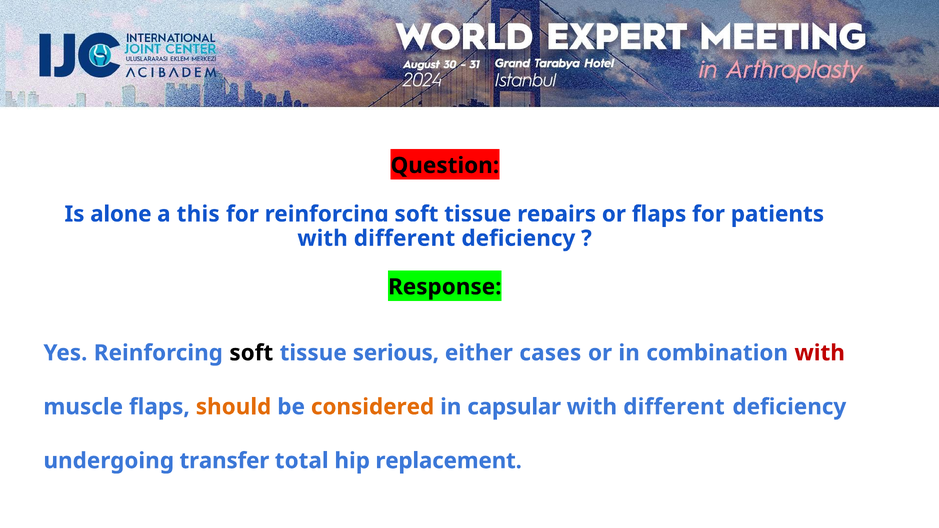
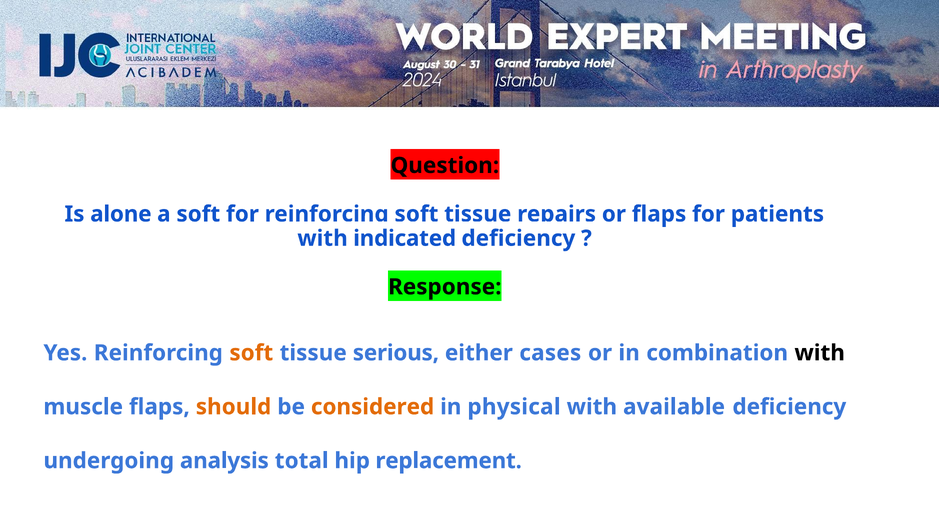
a this: this -> soft
different at (404, 238): different -> indicated
soft at (251, 353) colour: black -> orange
with at (820, 353) colour: red -> black
capsular: capsular -> physical
different at (674, 407): different -> available
transfer: transfer -> analysis
